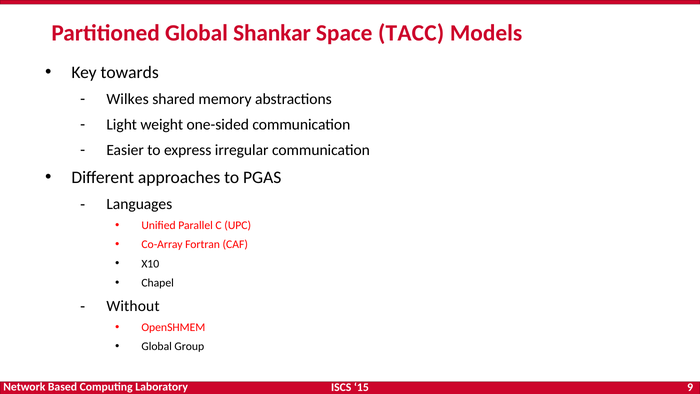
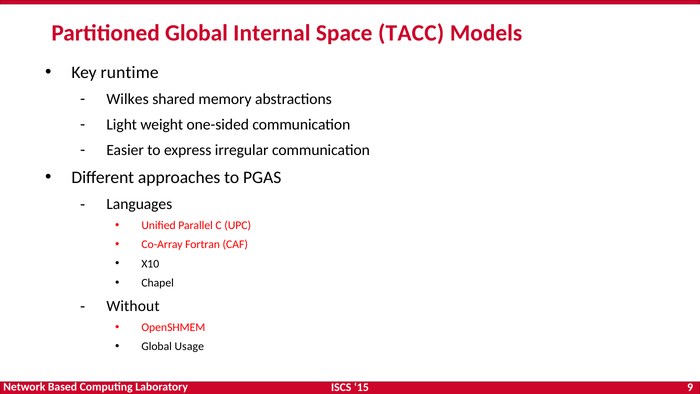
Shankar: Shankar -> Internal
towards: towards -> runtime
Group: Group -> Usage
